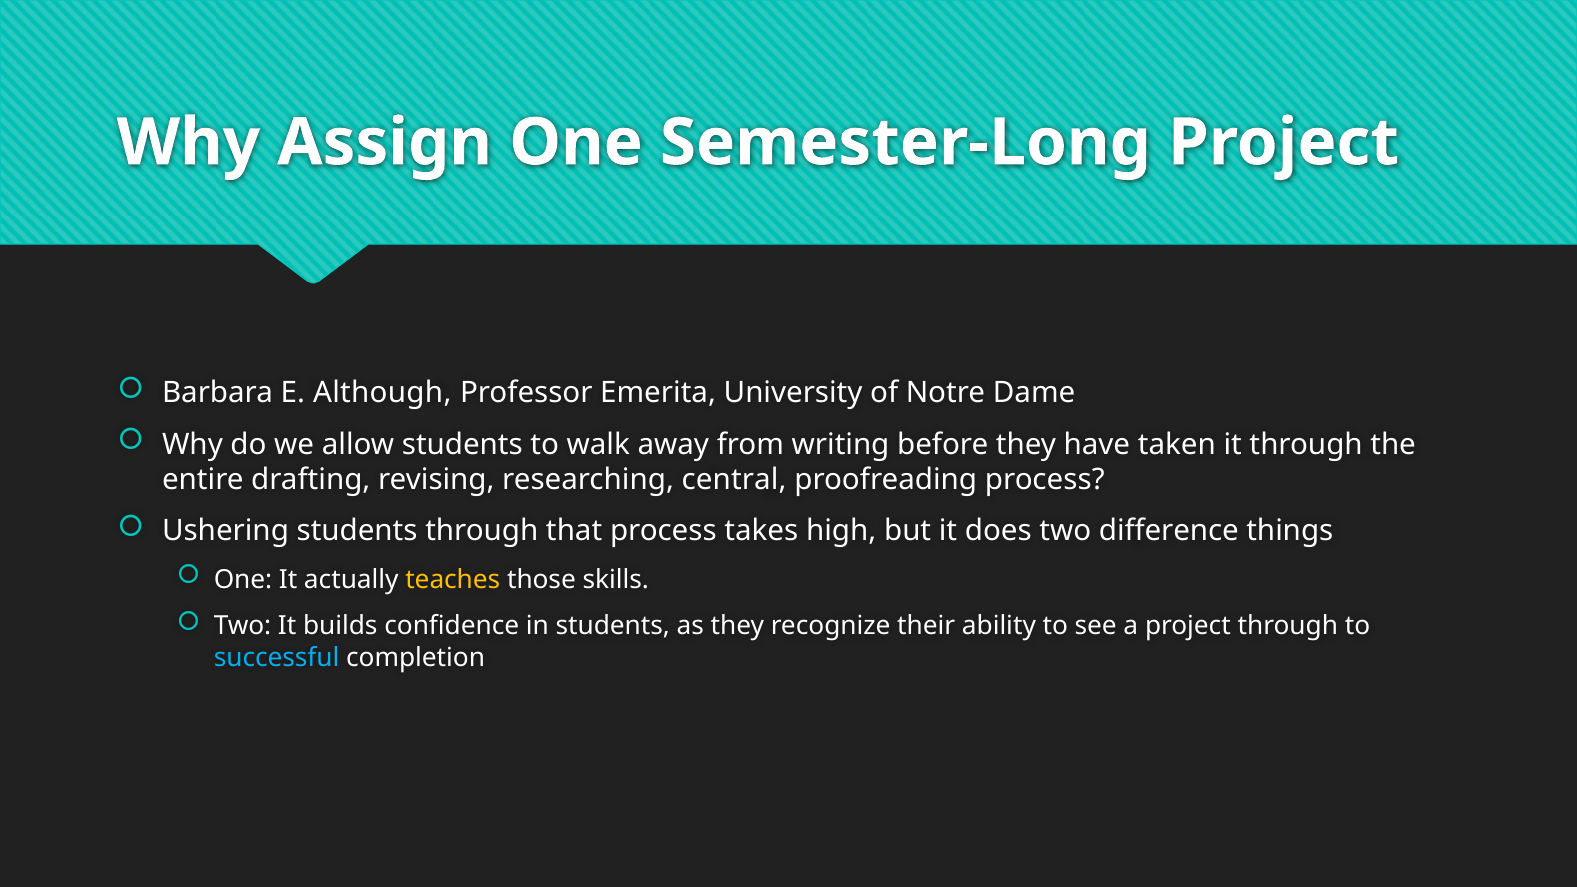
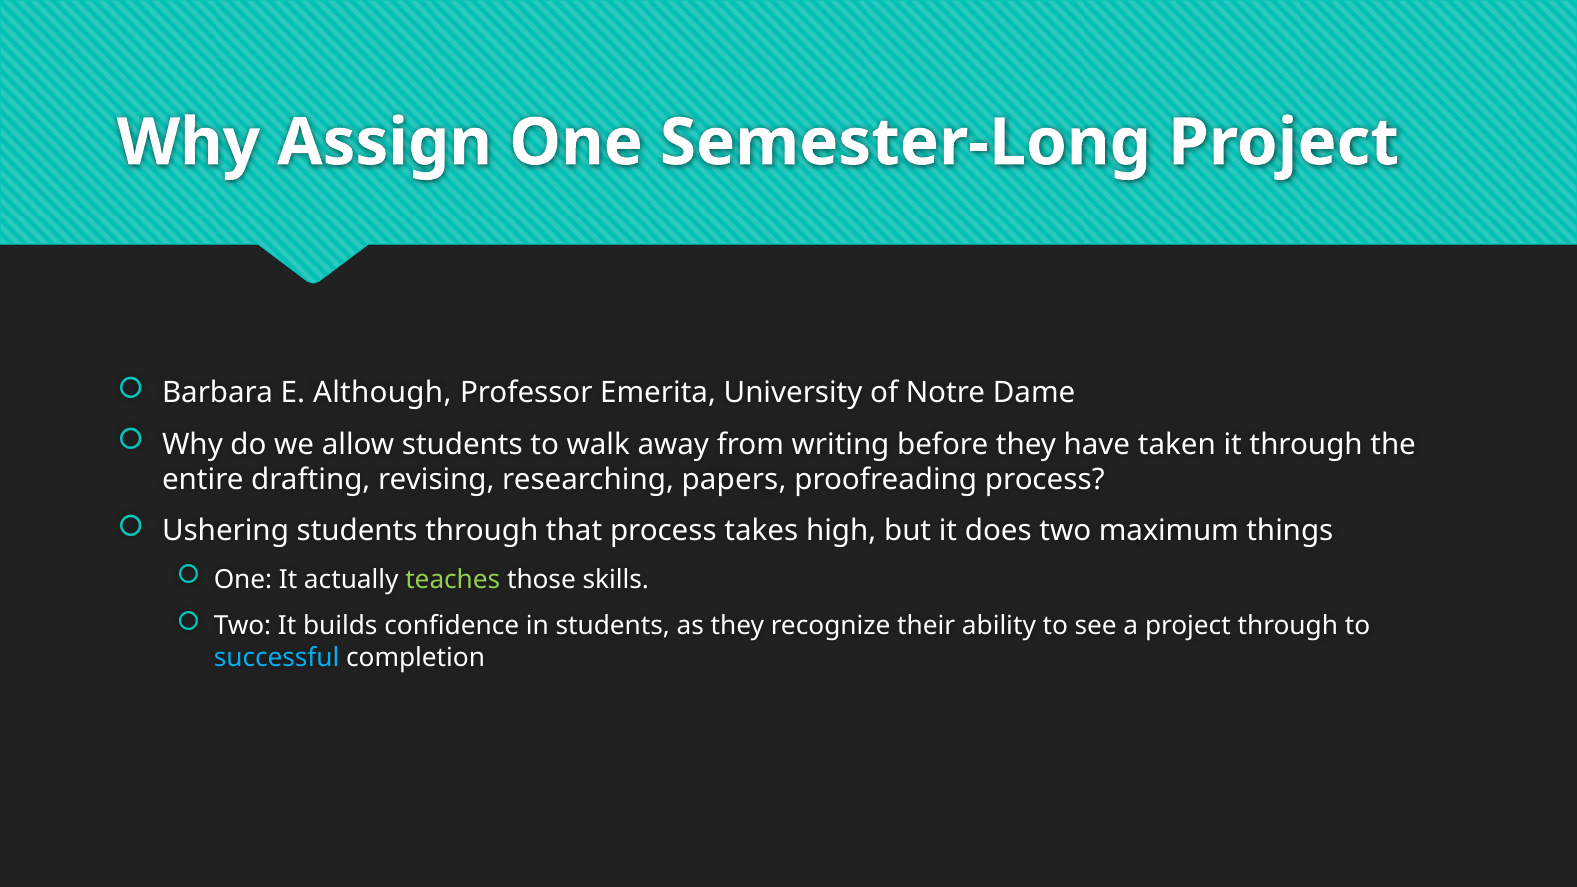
central: central -> papers
difference: difference -> maximum
teaches colour: yellow -> light green
